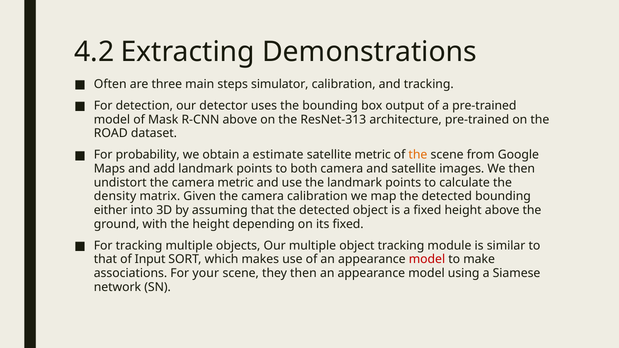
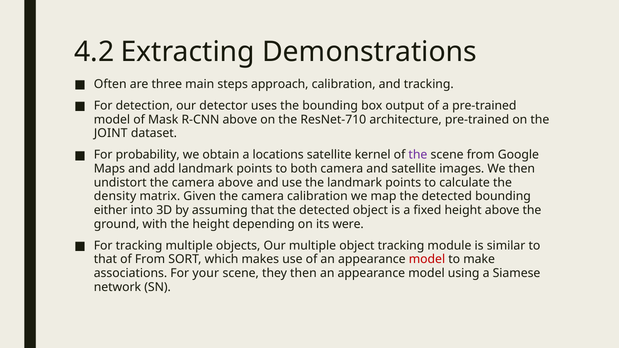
simulator: simulator -> approach
ResNet-313: ResNet-313 -> ResNet-710
ROAD: ROAD -> JOINT
estimate: estimate -> locations
satellite metric: metric -> kernel
the at (418, 155) colour: orange -> purple
camera metric: metric -> above
its fixed: fixed -> were
of Input: Input -> From
